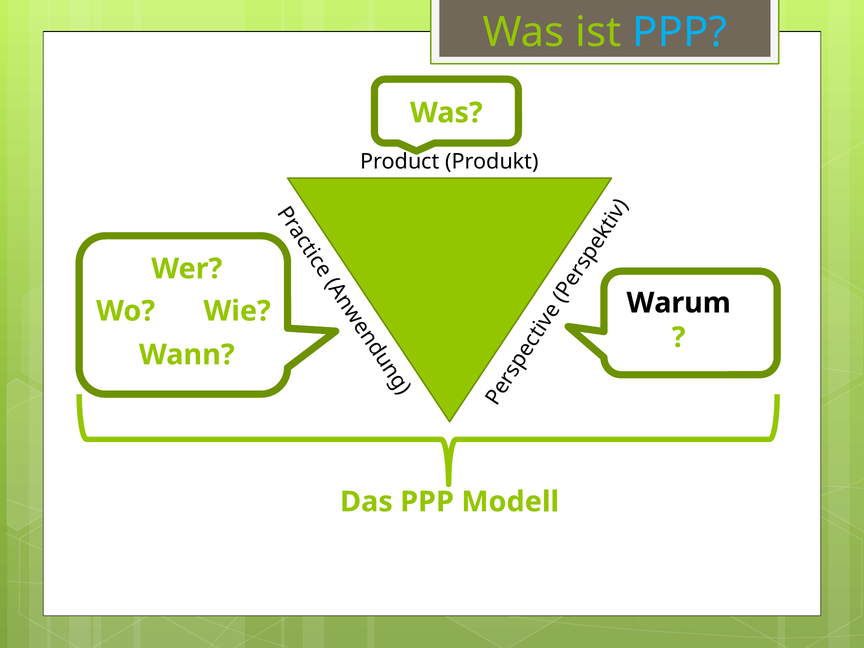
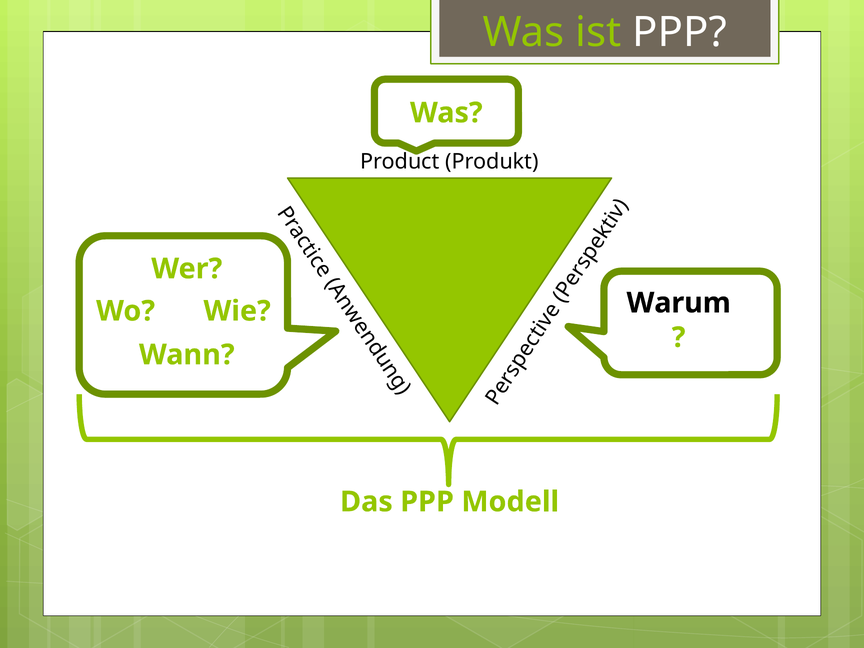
PPP at (680, 32) colour: light blue -> white
